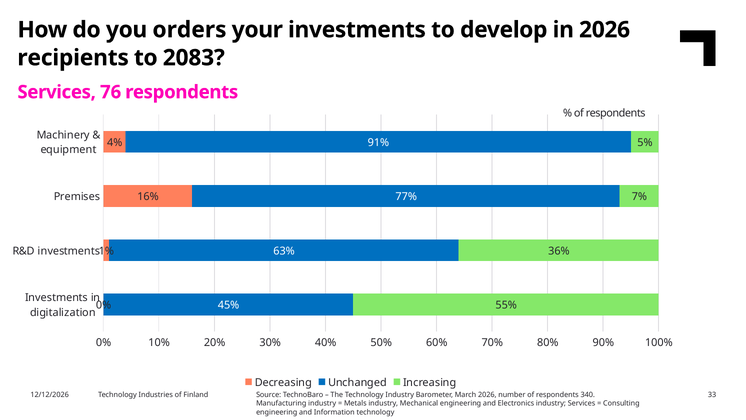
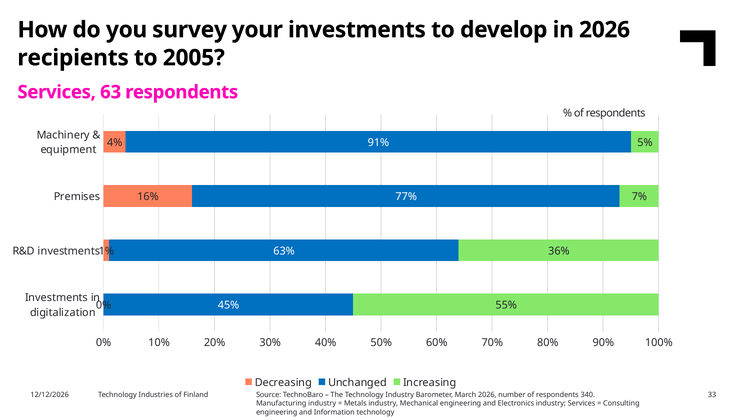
orders: orders -> survey
2083: 2083 -> 2005
76: 76 -> 63
